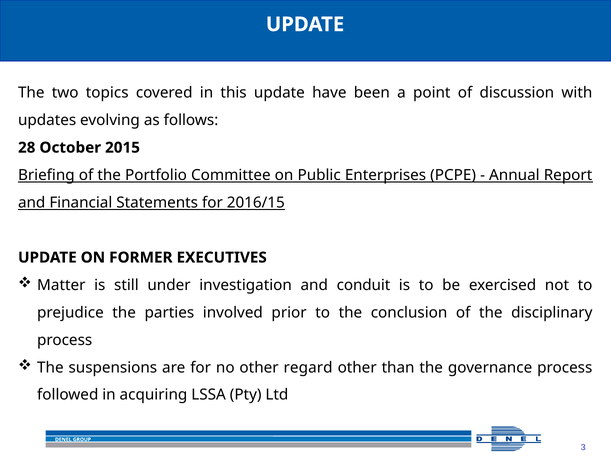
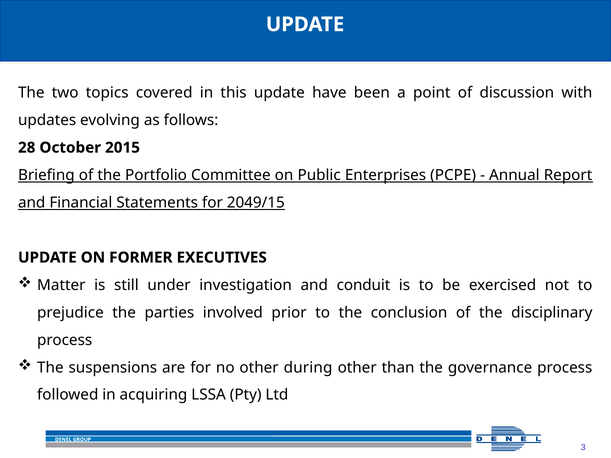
2016/15: 2016/15 -> 2049/15
regard: regard -> during
